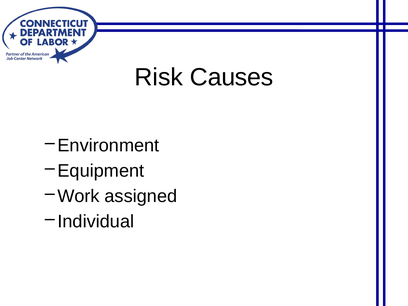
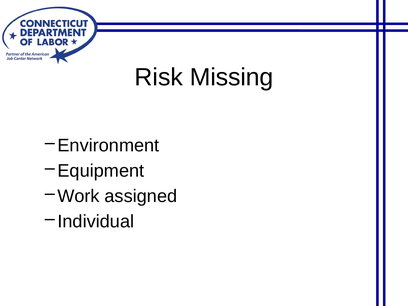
Causes: Causes -> Missing
